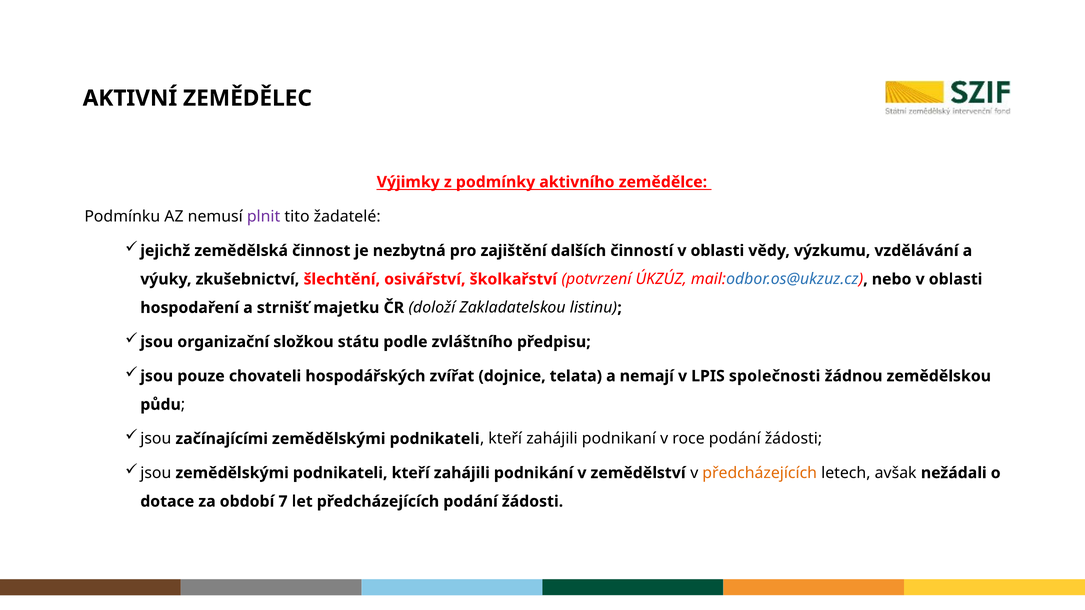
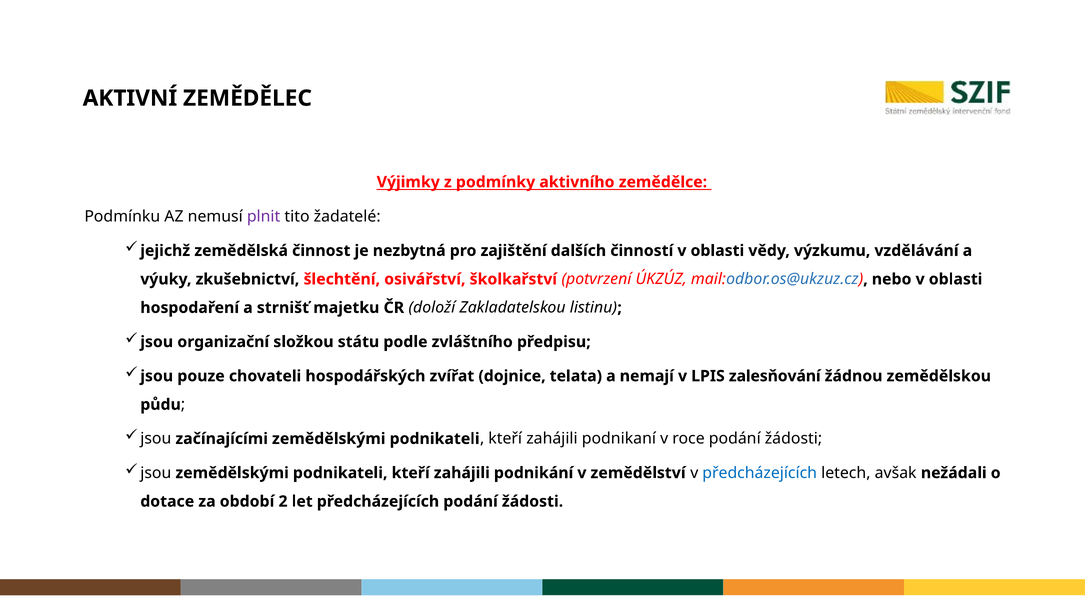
společnosti: společnosti -> zalesňování
předcházejících at (760, 473) colour: orange -> blue
7: 7 -> 2
